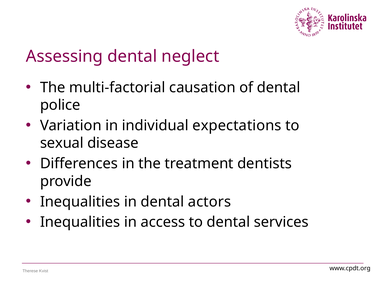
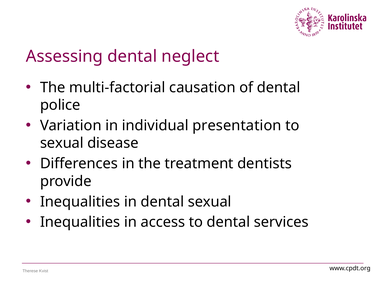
expectations: expectations -> presentation
dental actors: actors -> sexual
